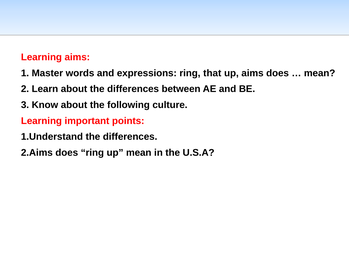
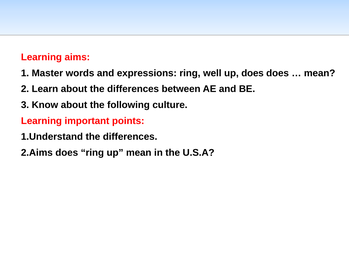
that: that -> well
up aims: aims -> does
